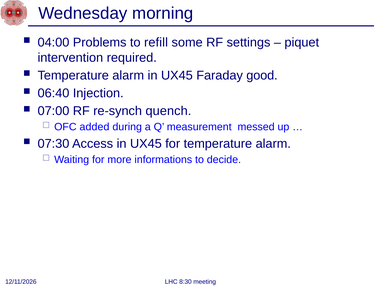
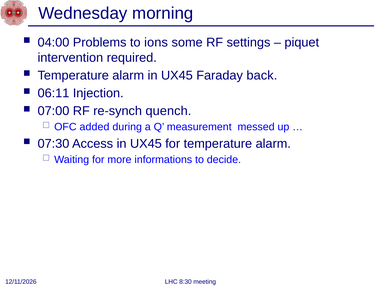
refill: refill -> ions
good: good -> back
06:40: 06:40 -> 06:11
